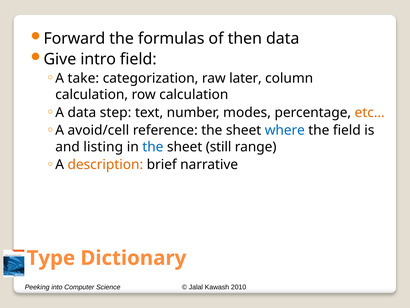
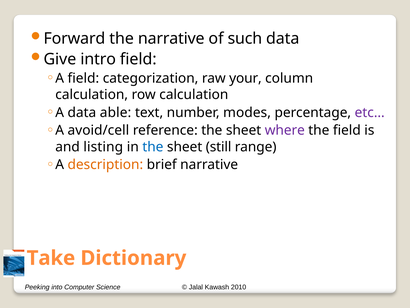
the formulas: formulas -> narrative
then: then -> such
A take: take -> field
later: later -> your
step: step -> able
etc… colour: orange -> purple
where colour: blue -> purple
Type: Type -> Take
